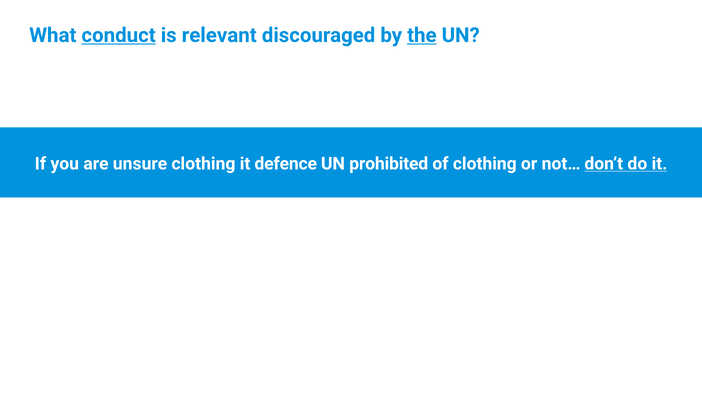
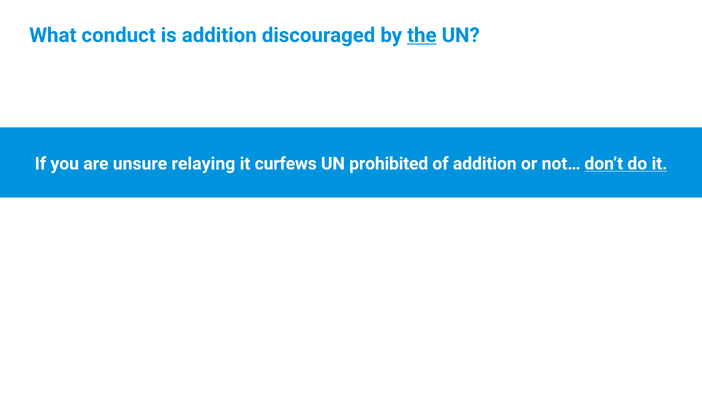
conduct underline: present -> none
is relevant: relevant -> addition
unsure clothing: clothing -> relaying
defence: defence -> curfews
of clothing: clothing -> addition
